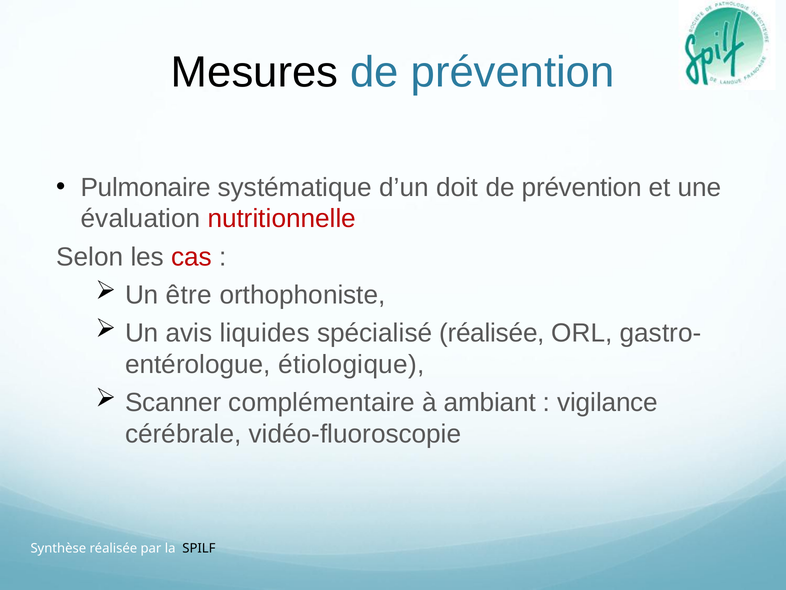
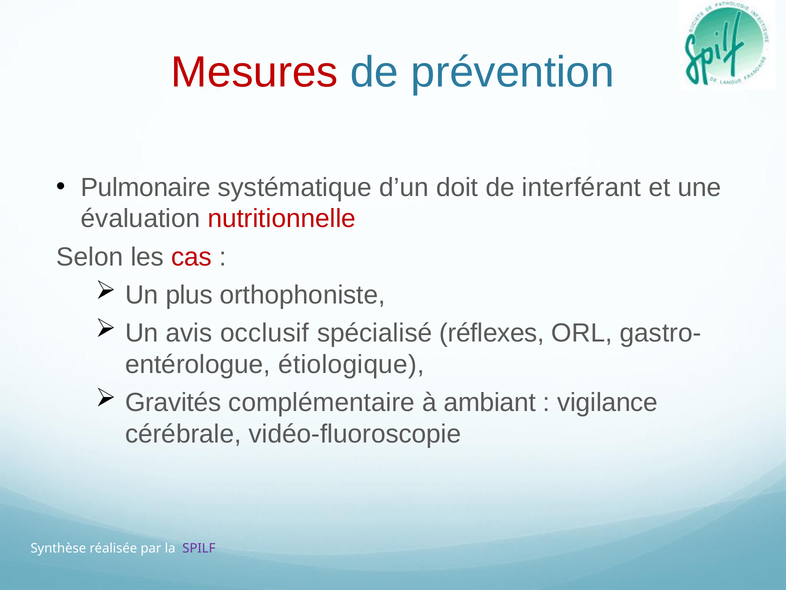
Mesures colour: black -> red
prévention at (582, 187): prévention -> interférant
être: être -> plus
liquides: liquides -> occlusif
spécialisé réalisée: réalisée -> réflexes
Scanner: Scanner -> Gravités
SPILF colour: black -> purple
